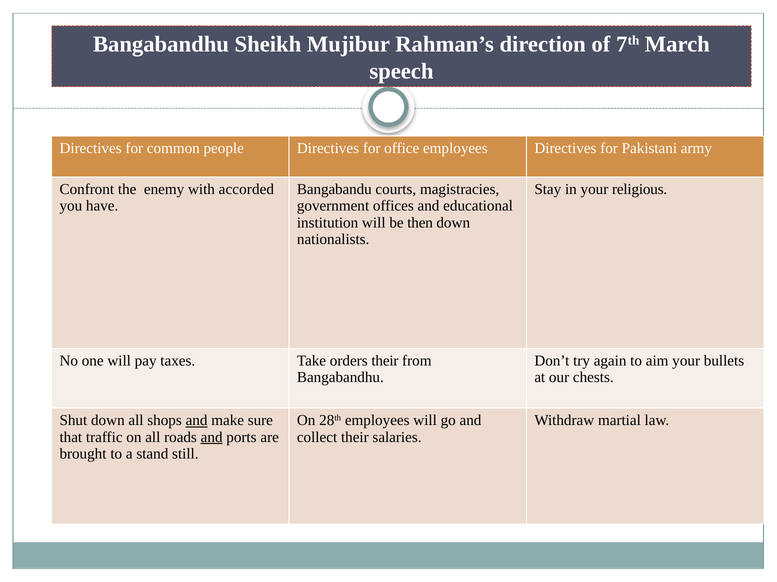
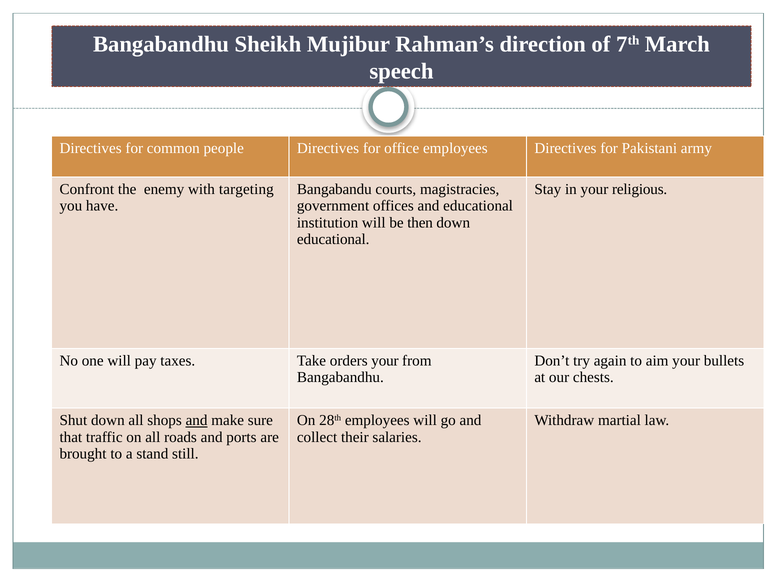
accorded: accorded -> targeting
nationalists at (333, 240): nationalists -> educational
orders their: their -> your
and at (212, 438) underline: present -> none
